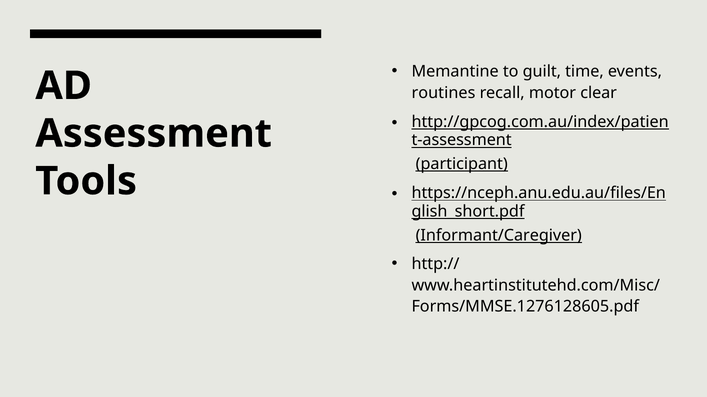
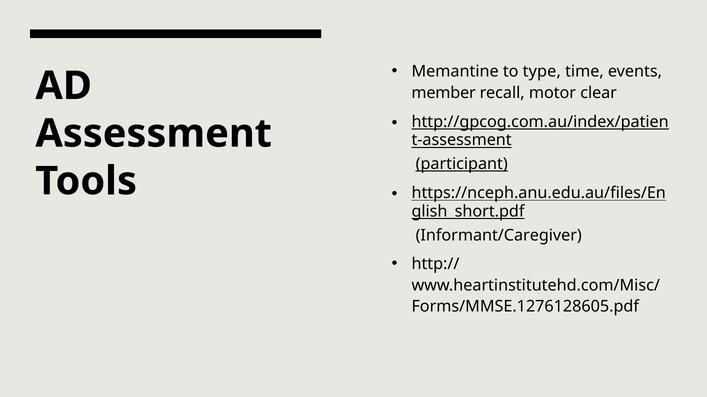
guilt: guilt -> type
routines: routines -> member
Informant/Caregiver underline: present -> none
